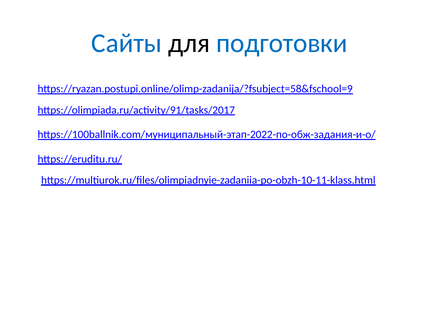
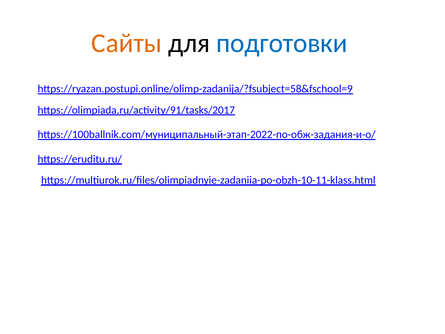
Сайты colour: blue -> orange
